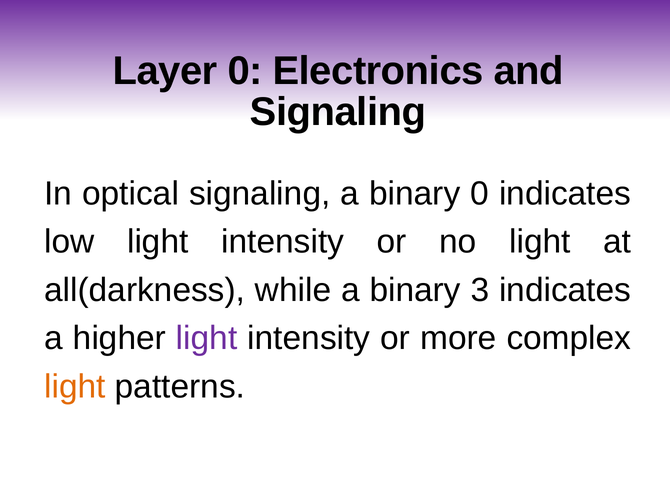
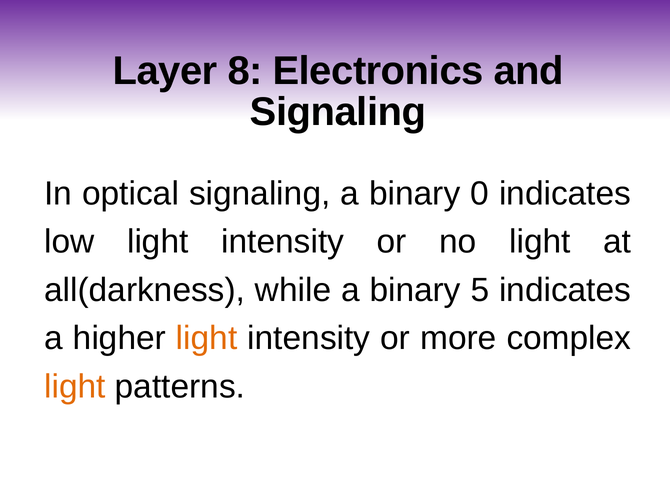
Layer 0: 0 -> 8
3: 3 -> 5
light at (207, 338) colour: purple -> orange
